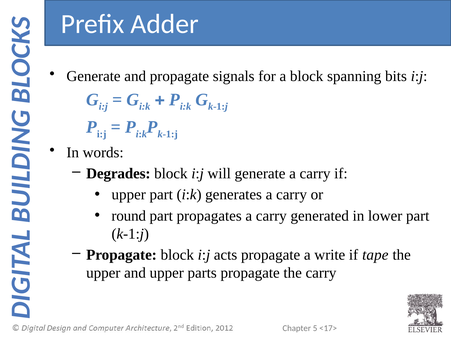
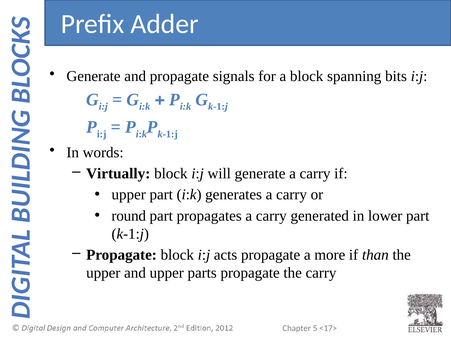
Degrades: Degrades -> Virtually
write: write -> more
tape: tape -> than
